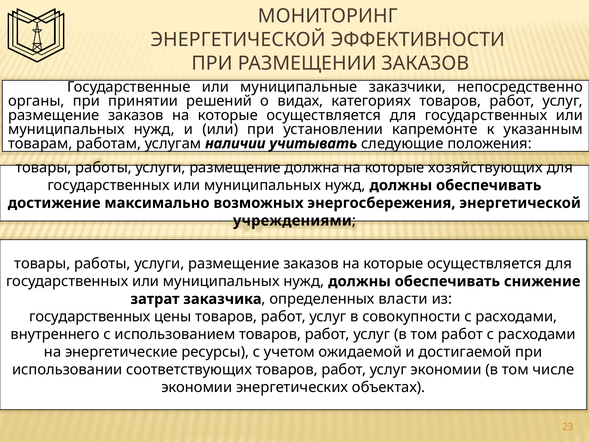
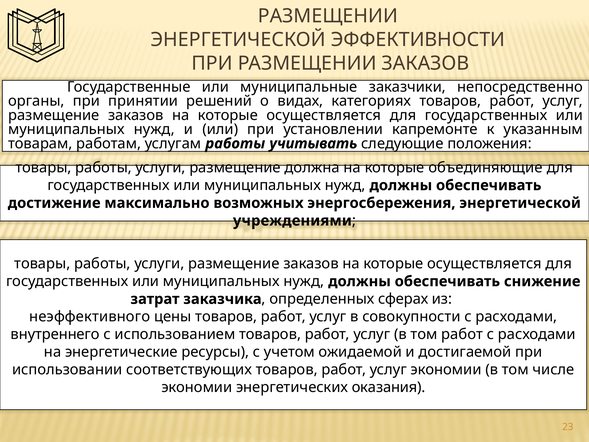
МОНИТОРИНГ at (328, 16): МОНИТОРИНГ -> РАЗМЕЩЕНИИ
услугам наличии: наличии -> работы
хозяйствующих: хозяйствующих -> объединяющие
власти: власти -> сферах
государственных at (90, 317): государственных -> неэффективного
объектах: объектах -> оказания
